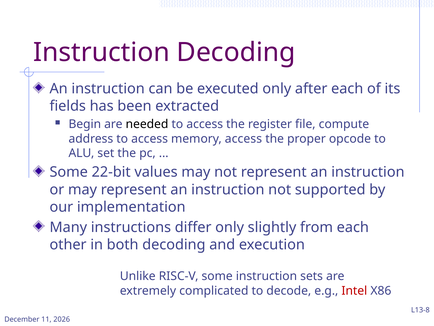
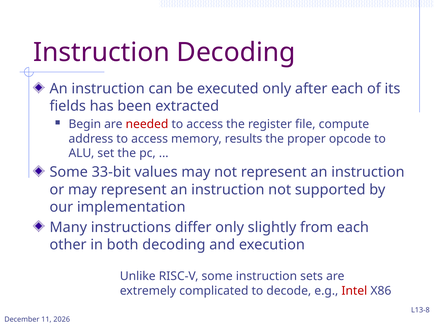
needed colour: black -> red
memory access: access -> results
22-bit: 22-bit -> 33-bit
